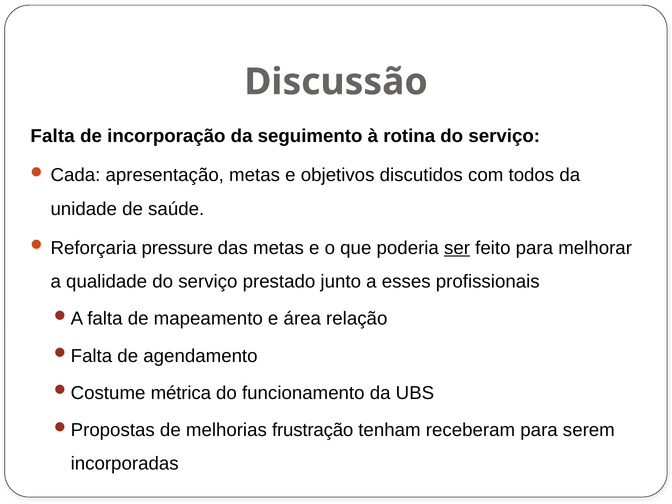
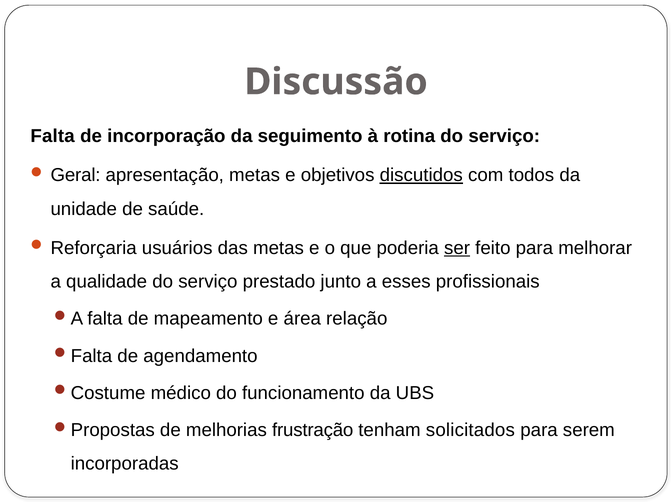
Cada: Cada -> Geral
discutidos underline: none -> present
pressure: pressure -> usuários
métrica: métrica -> médico
receberam: receberam -> solicitados
